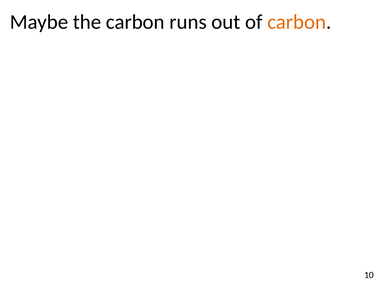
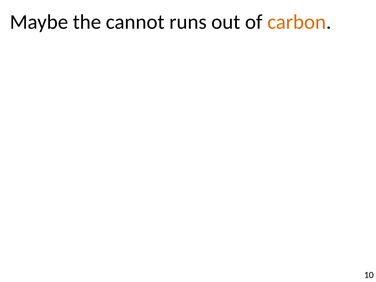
the carbon: carbon -> cannot
